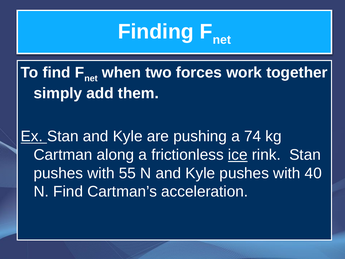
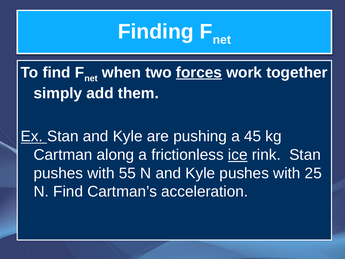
forces underline: none -> present
74: 74 -> 45
40: 40 -> 25
